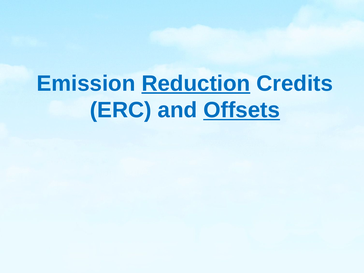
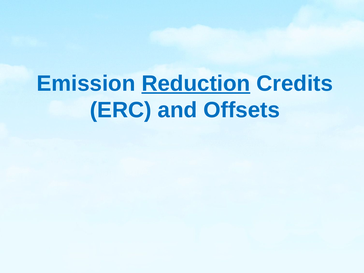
Offsets underline: present -> none
